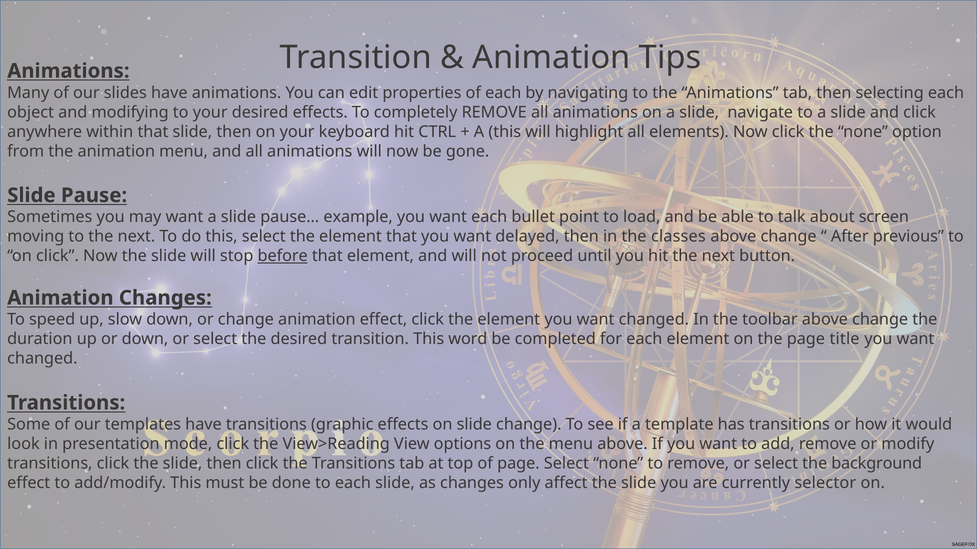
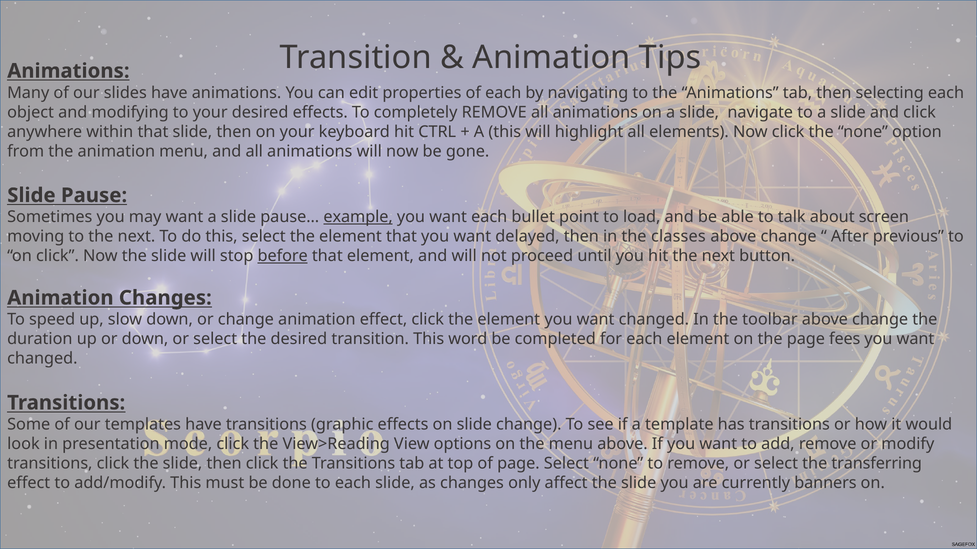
example underline: none -> present
title: title -> fees
background: background -> transferring
selector: selector -> banners
